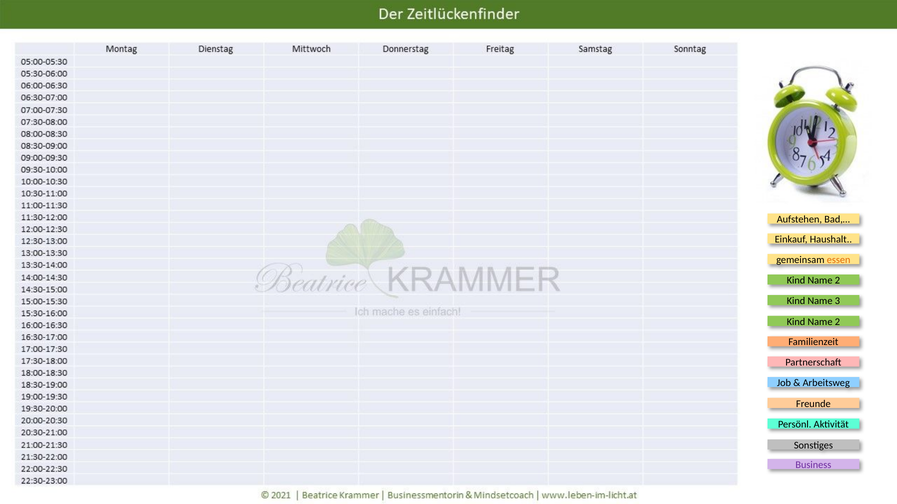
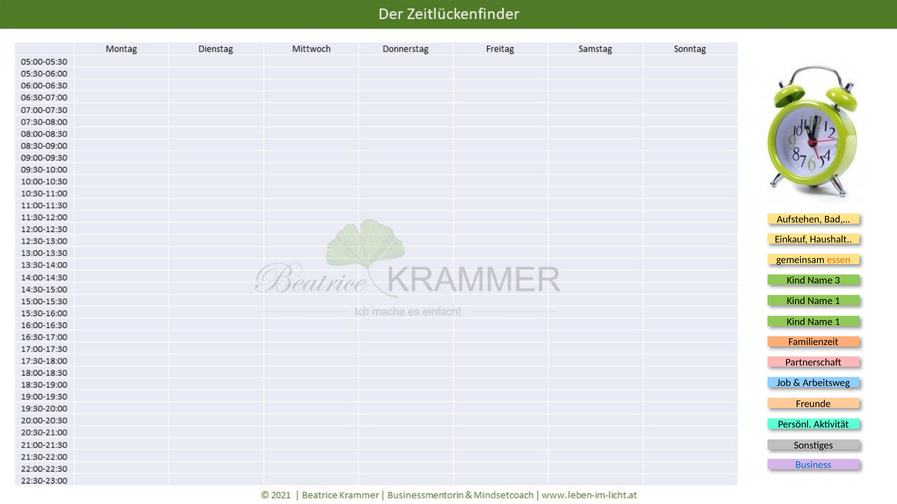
2 at (837, 281): 2 -> 3
3 at (837, 301): 3 -> 1
2 at (837, 322): 2 -> 1
Business colour: purple -> blue
